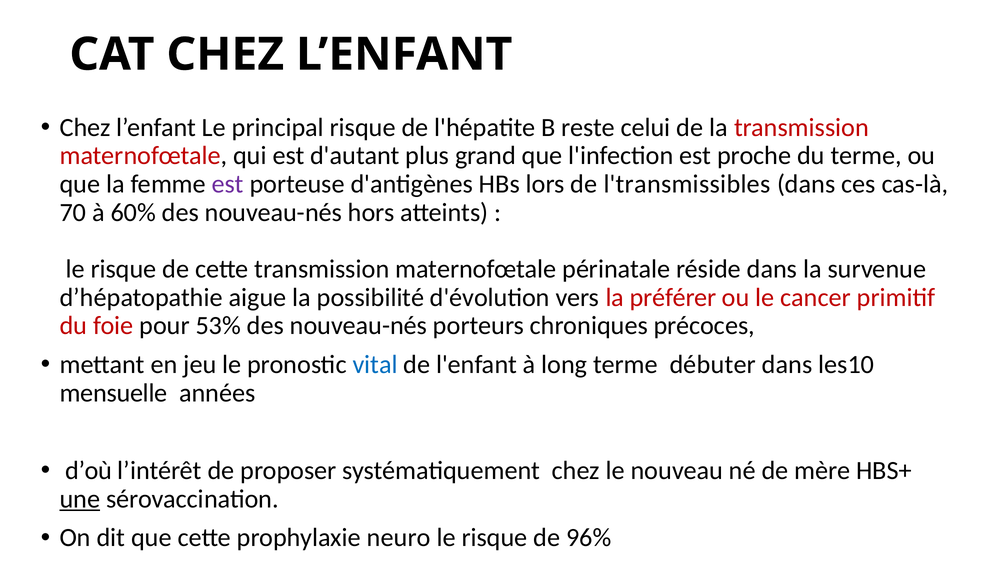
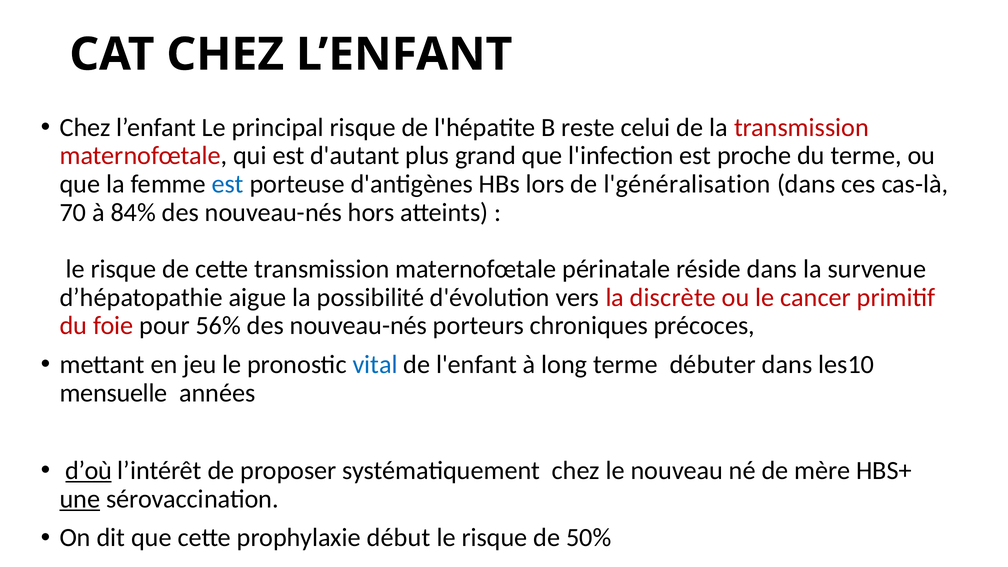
est at (228, 184) colour: purple -> blue
l'transmissibles: l'transmissibles -> l'généralisation
60%: 60% -> 84%
préférer: préférer -> discrète
53%: 53% -> 56%
d’où underline: none -> present
neuro: neuro -> début
96%: 96% -> 50%
